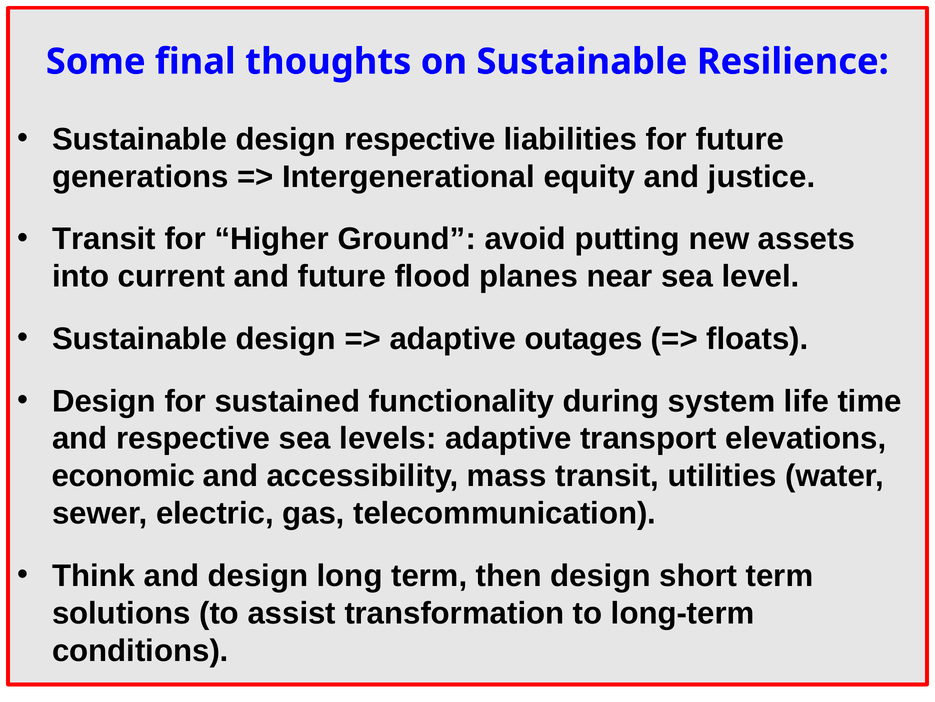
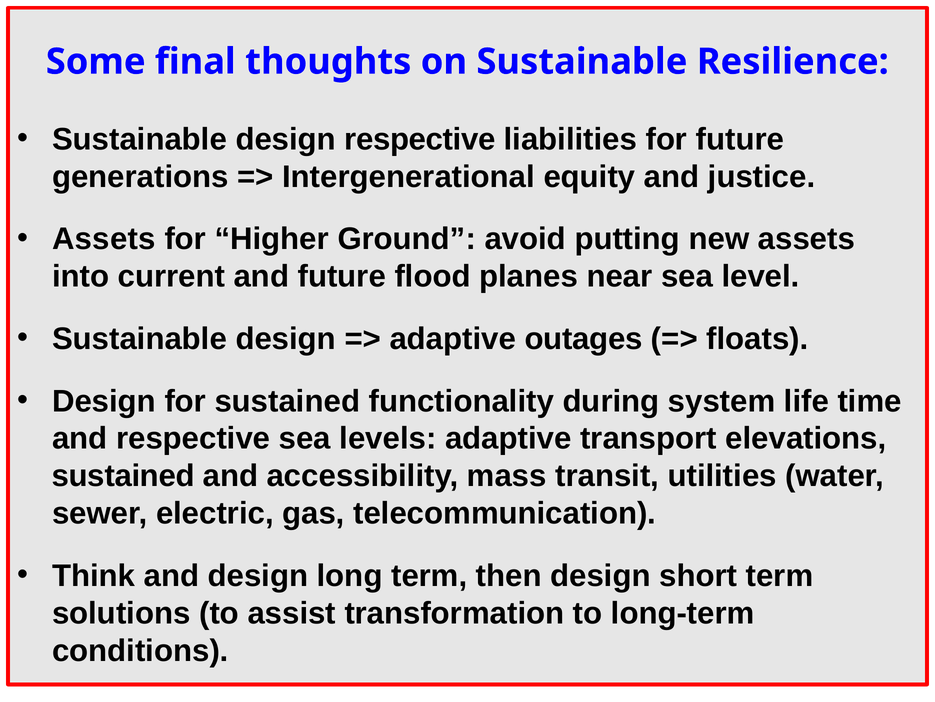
Transit at (104, 239): Transit -> Assets
economic at (123, 476): economic -> sustained
